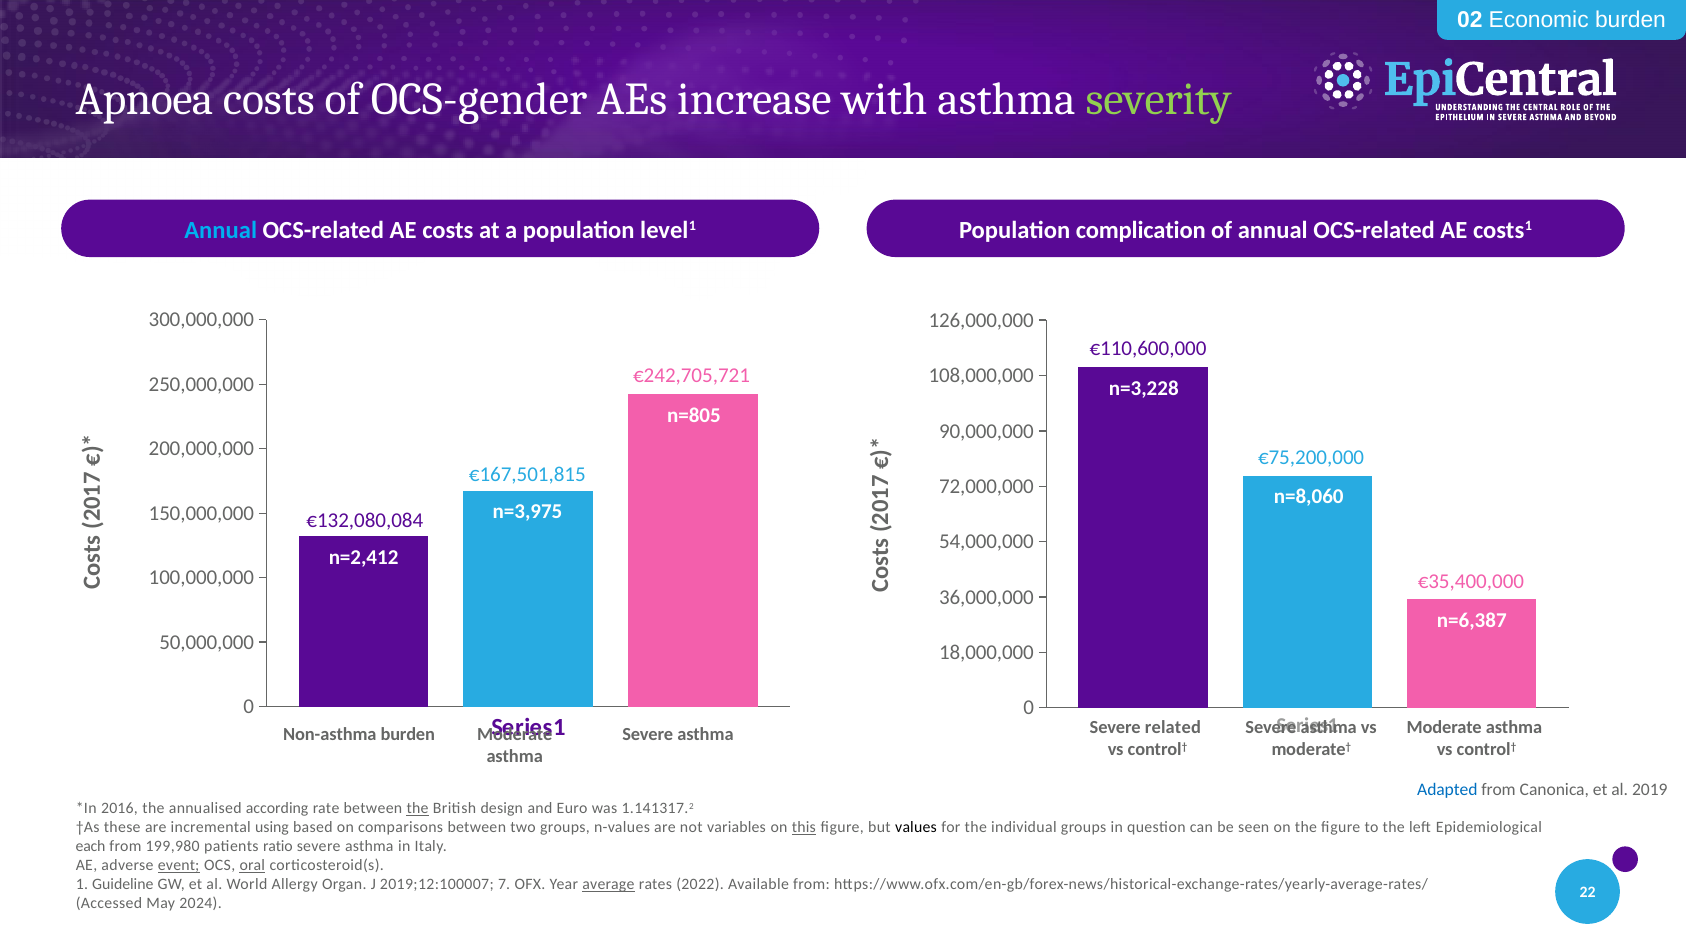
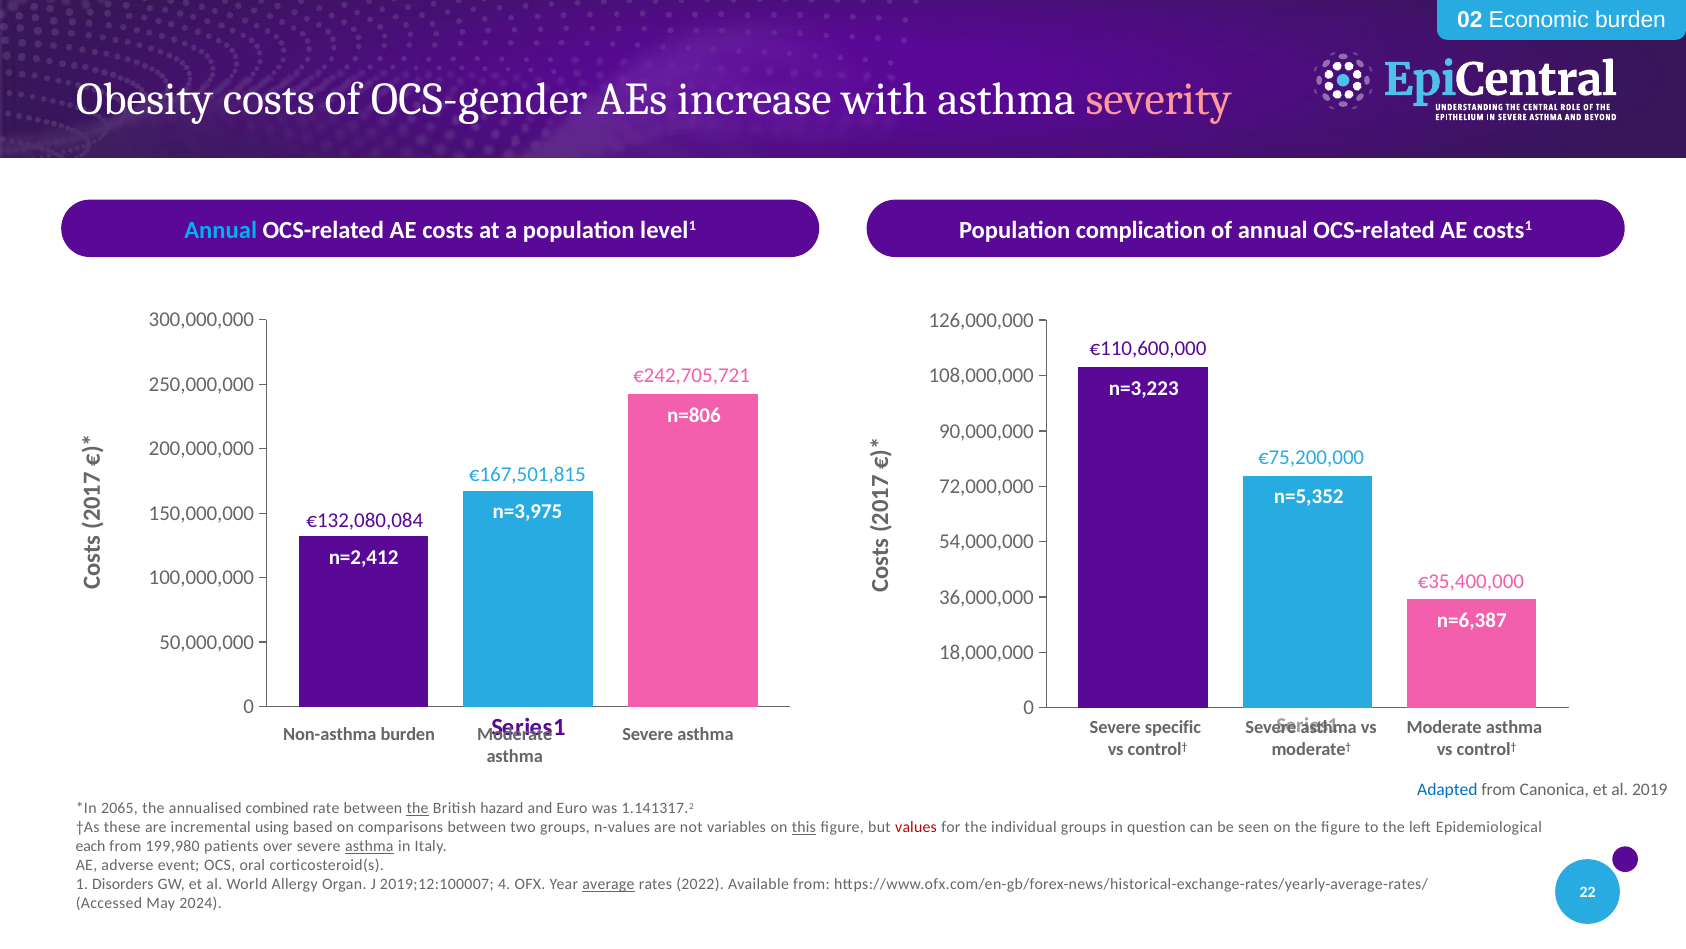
Apnoea: Apnoea -> Obesity
severity colour: light green -> pink
n=3,228: n=3,228 -> n=3,223
n=805: n=805 -> n=806
n=8,060: n=8,060 -> n=5,352
related: related -> specific
2016: 2016 -> 2065
according: according -> combined
design: design -> hazard
values colour: black -> red
ratio: ratio -> over
asthma at (369, 846) underline: none -> present
event underline: present -> none
oral underline: present -> none
Guideline: Guideline -> Disorders
2019;12:100007 7: 7 -> 4
